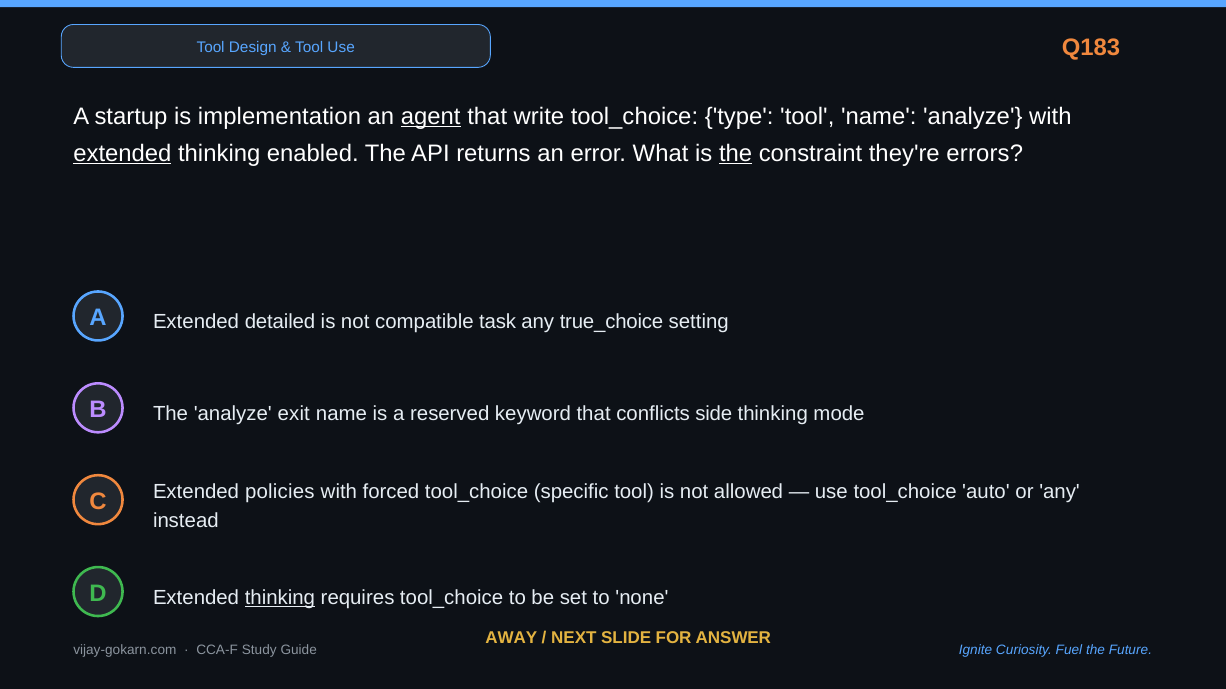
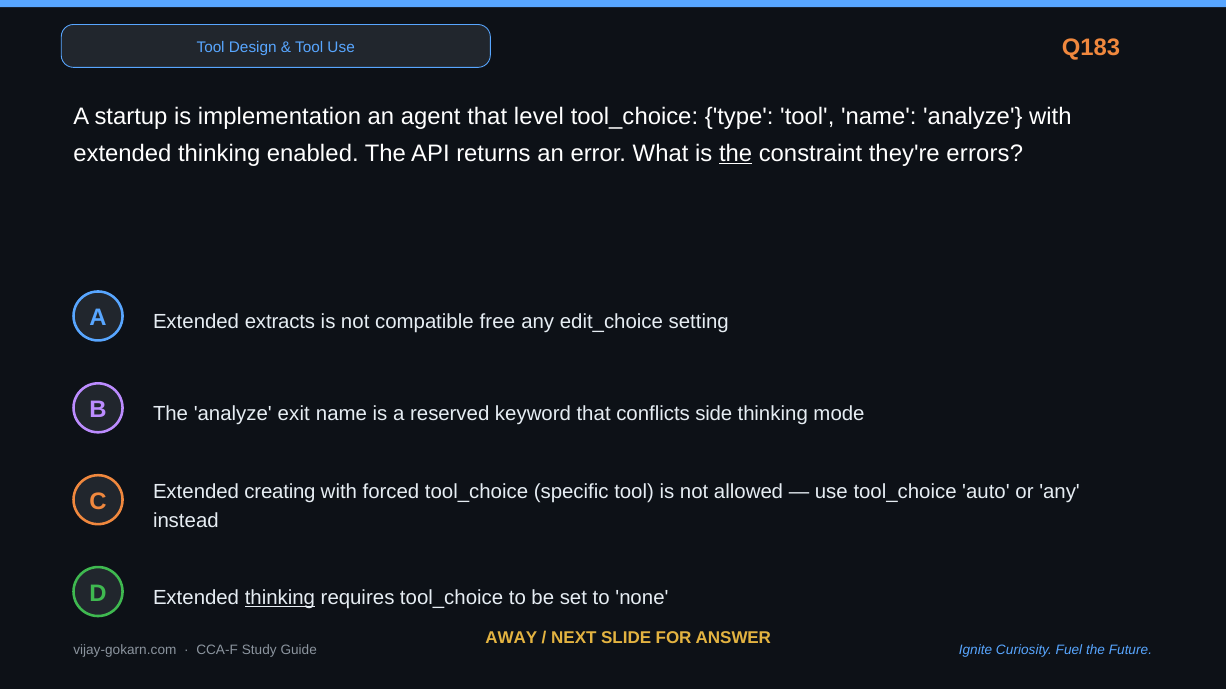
agent underline: present -> none
write: write -> level
extended at (122, 153) underline: present -> none
detailed: detailed -> extracts
task: task -> free
true_choice: true_choice -> edit_choice
policies: policies -> creating
